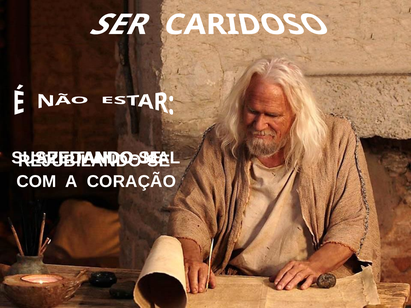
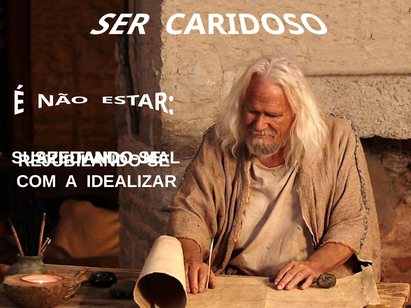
CORAÇÃO: CORAÇÃO -> IDEALIZAR
